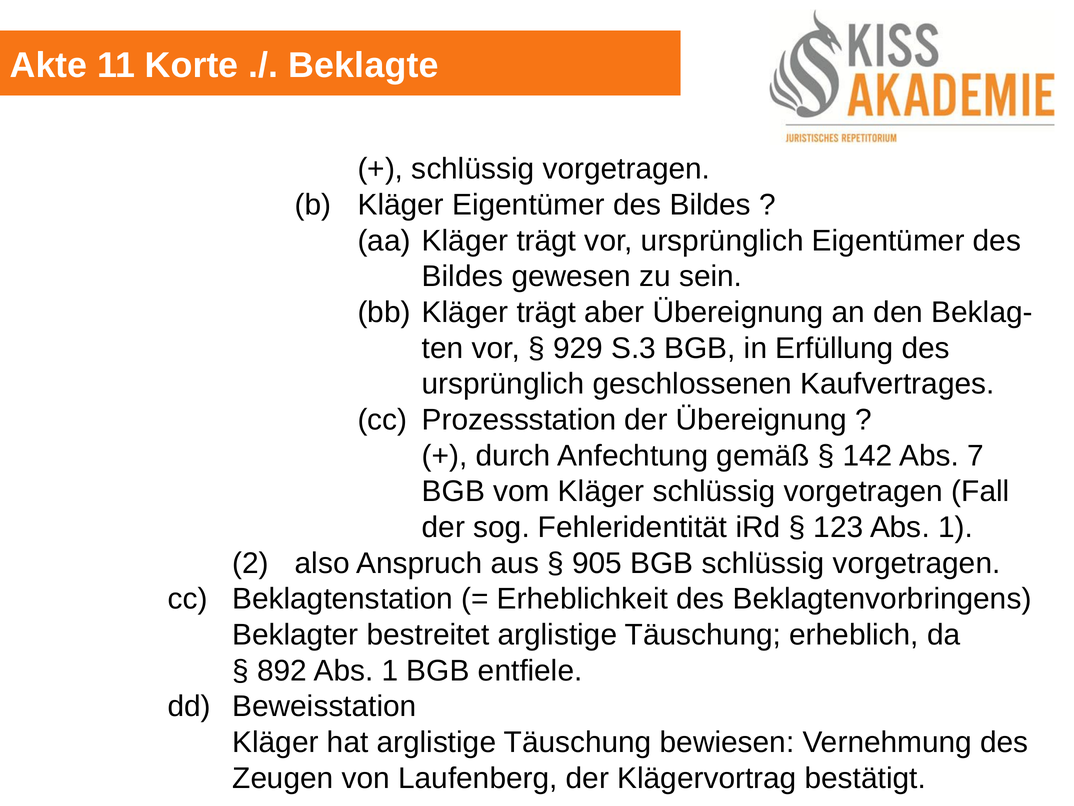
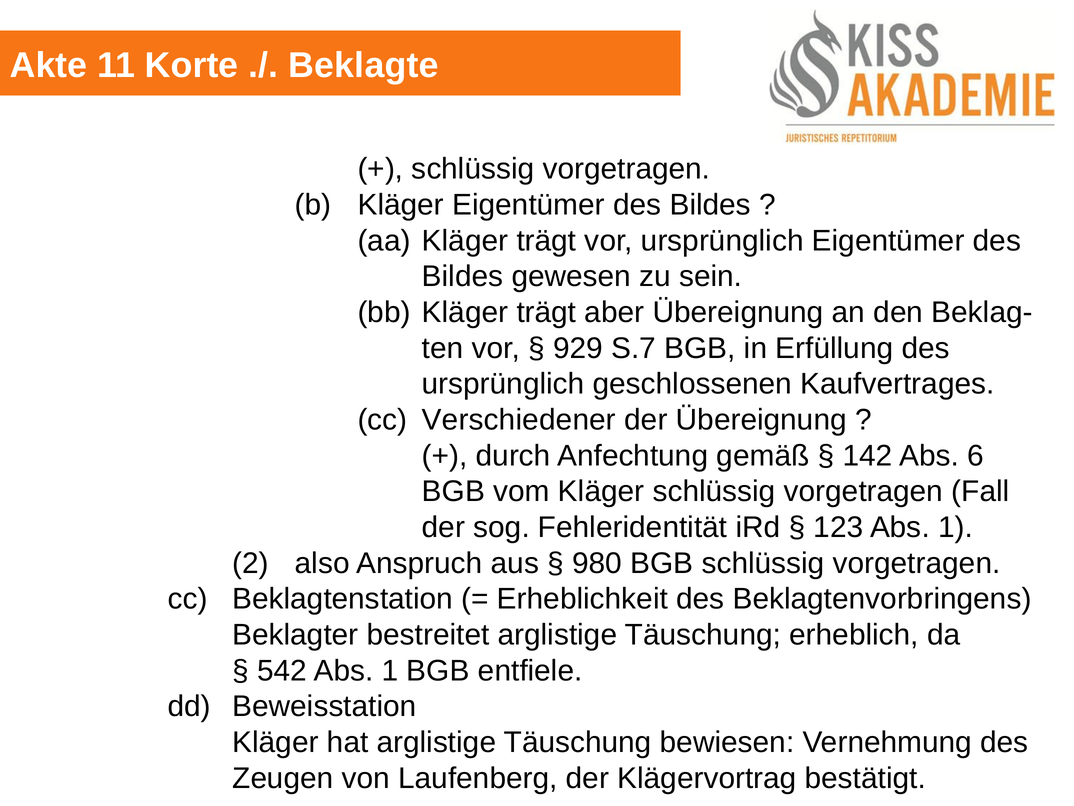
S.3: S.3 -> S.7
Prozessstation: Prozessstation -> Verschiedener
7: 7 -> 6
905: 905 -> 980
892: 892 -> 542
